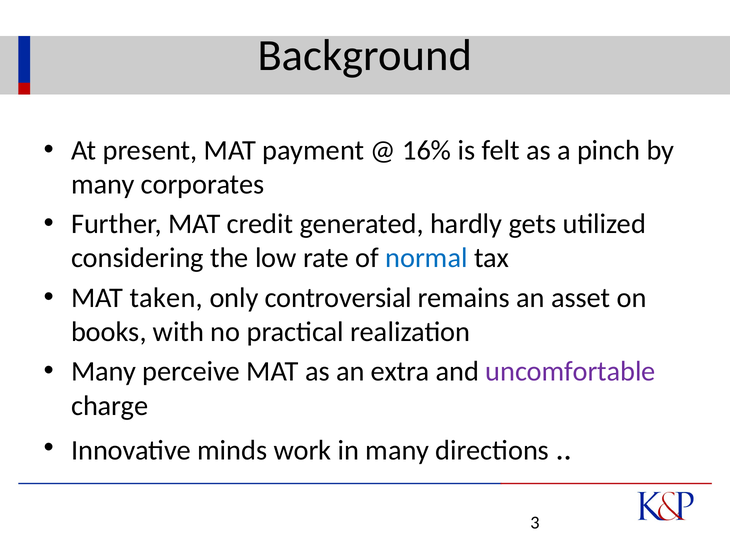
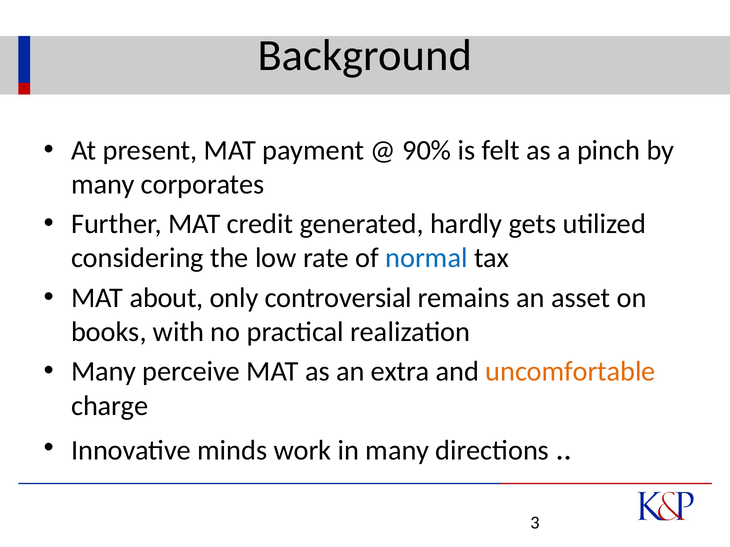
16%: 16% -> 90%
taken: taken -> about
uncomfortable colour: purple -> orange
